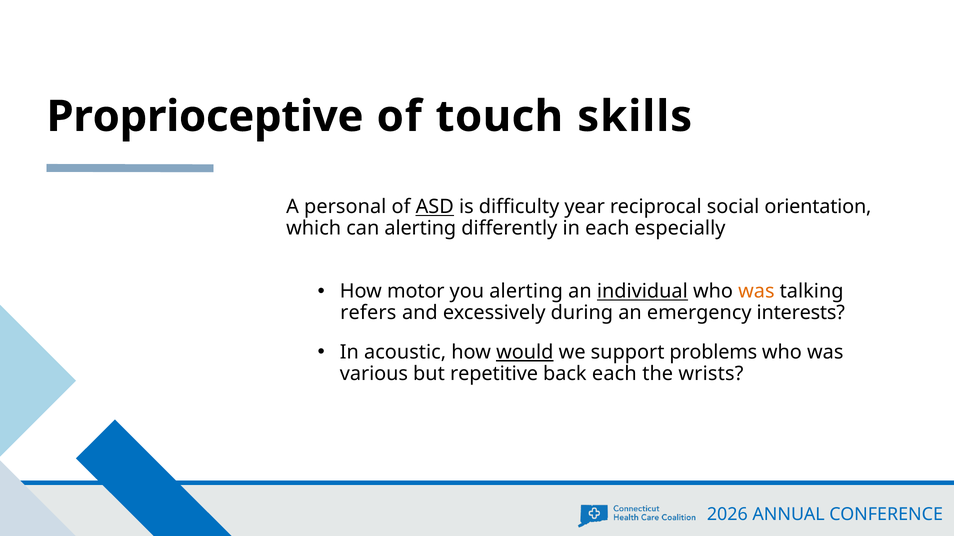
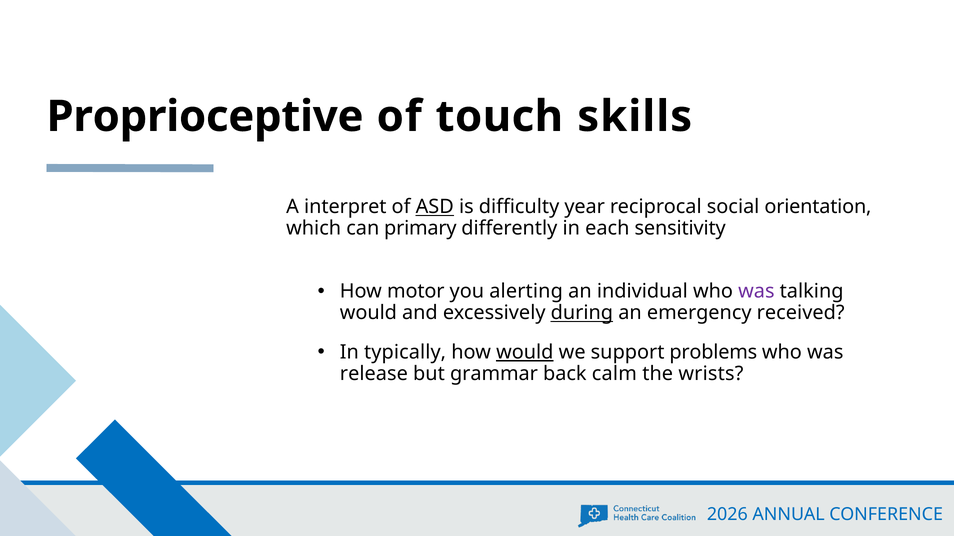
personal: personal -> interpret
can alerting: alerting -> primary
especially: especially -> sensitivity
individual underline: present -> none
was at (756, 292) colour: orange -> purple
refers at (368, 313): refers -> would
during underline: none -> present
interests: interests -> received
acoustic: acoustic -> typically
various: various -> release
repetitive: repetitive -> grammar
back each: each -> calm
